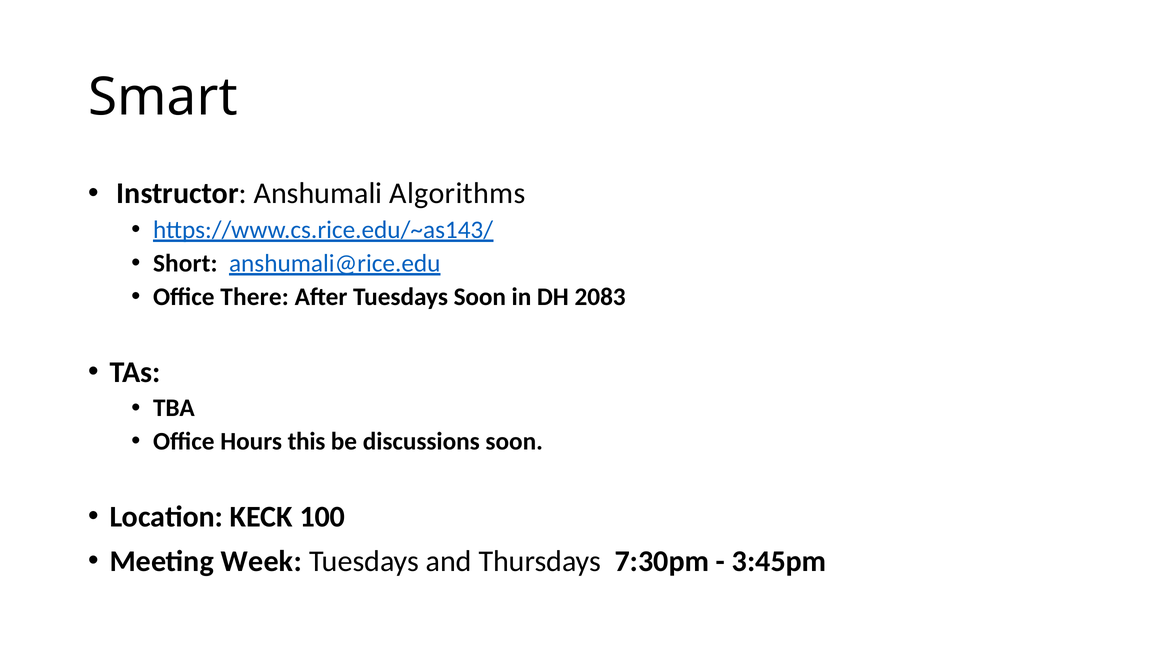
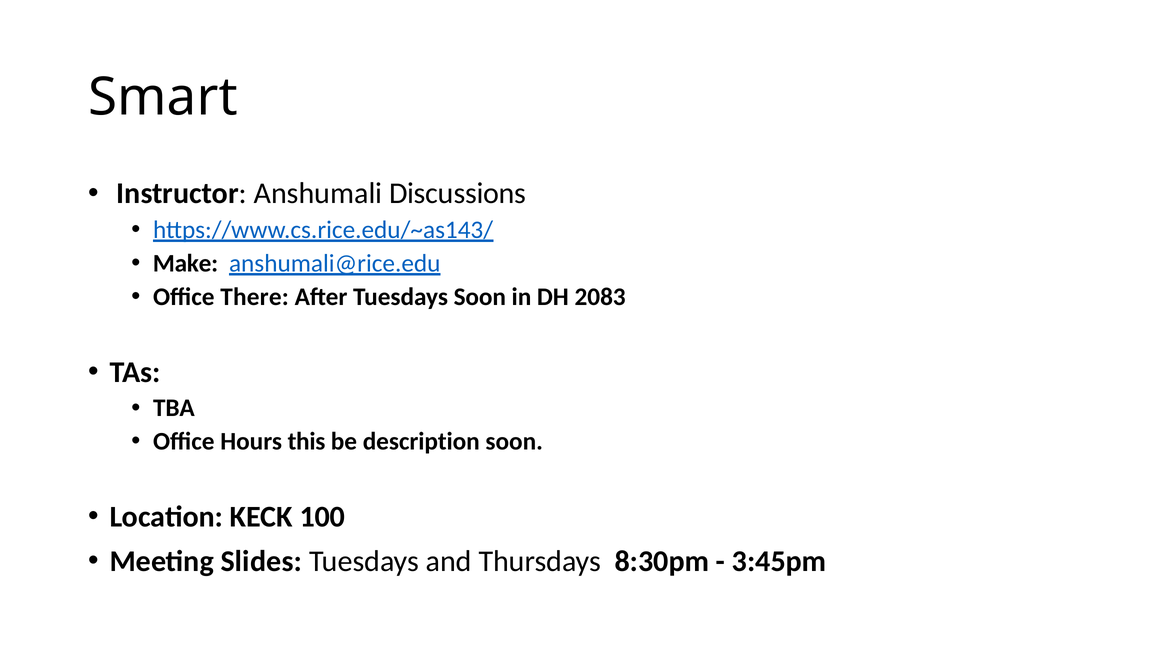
Algorithms: Algorithms -> Discussions
Short: Short -> Make
discussions: discussions -> description
Week: Week -> Slides
7:30pm: 7:30pm -> 8:30pm
